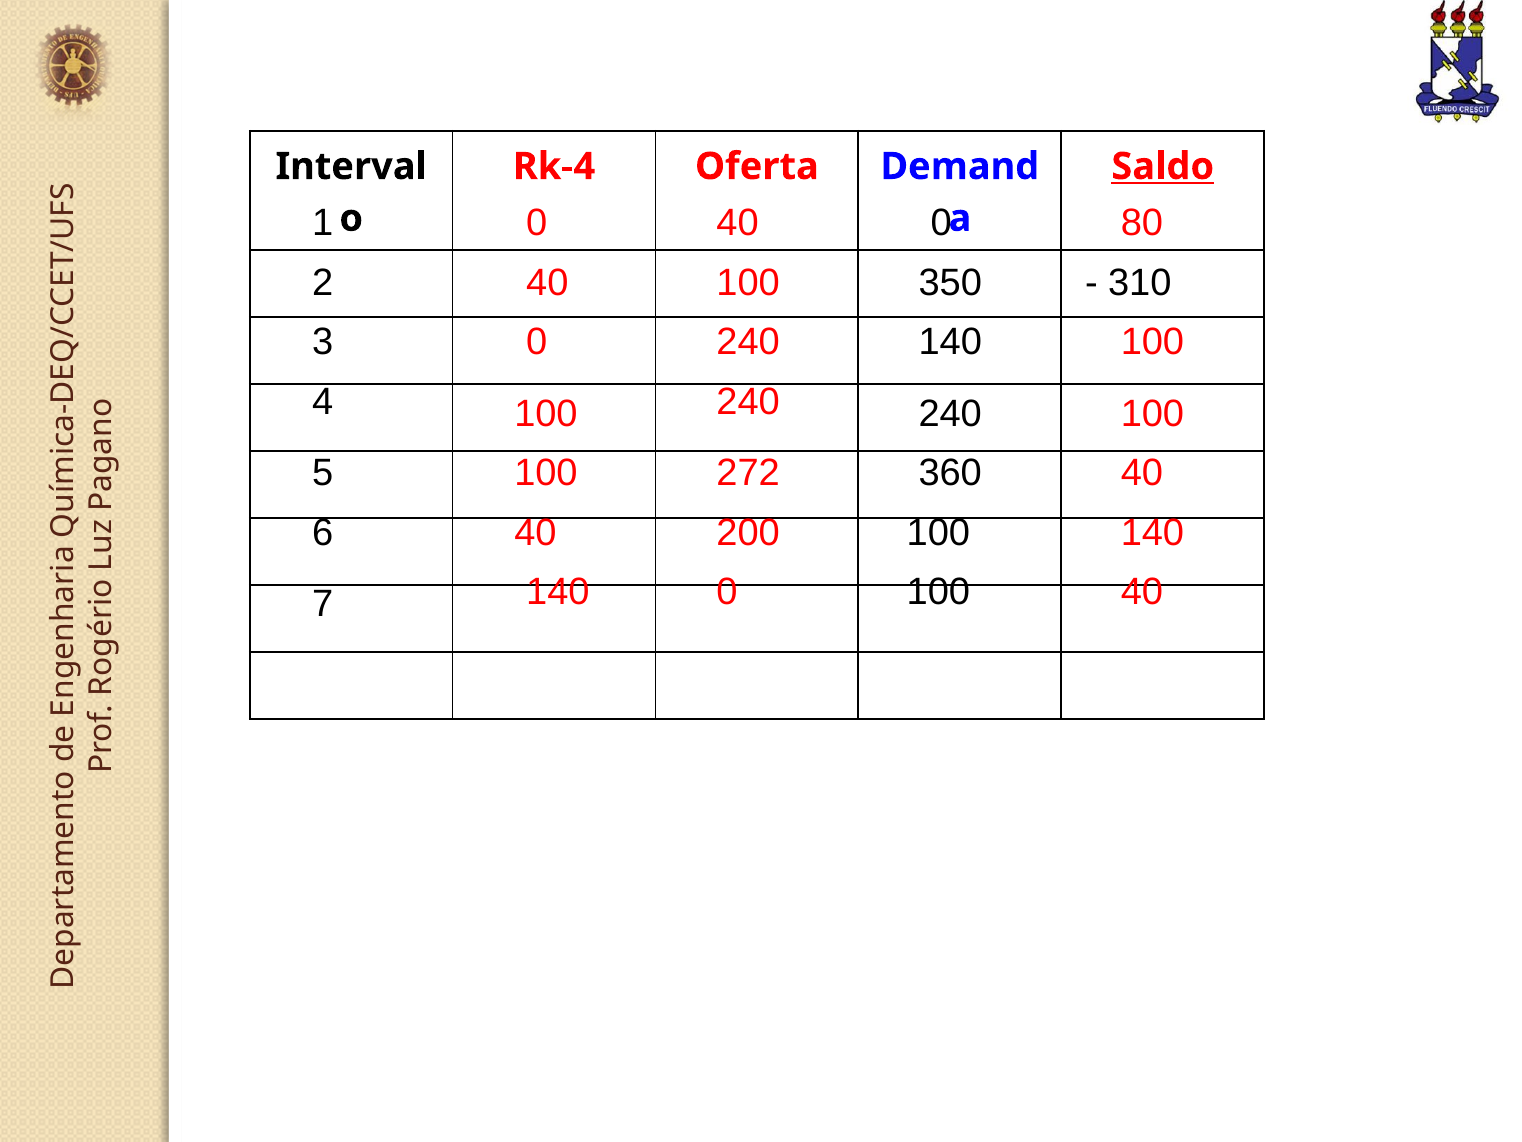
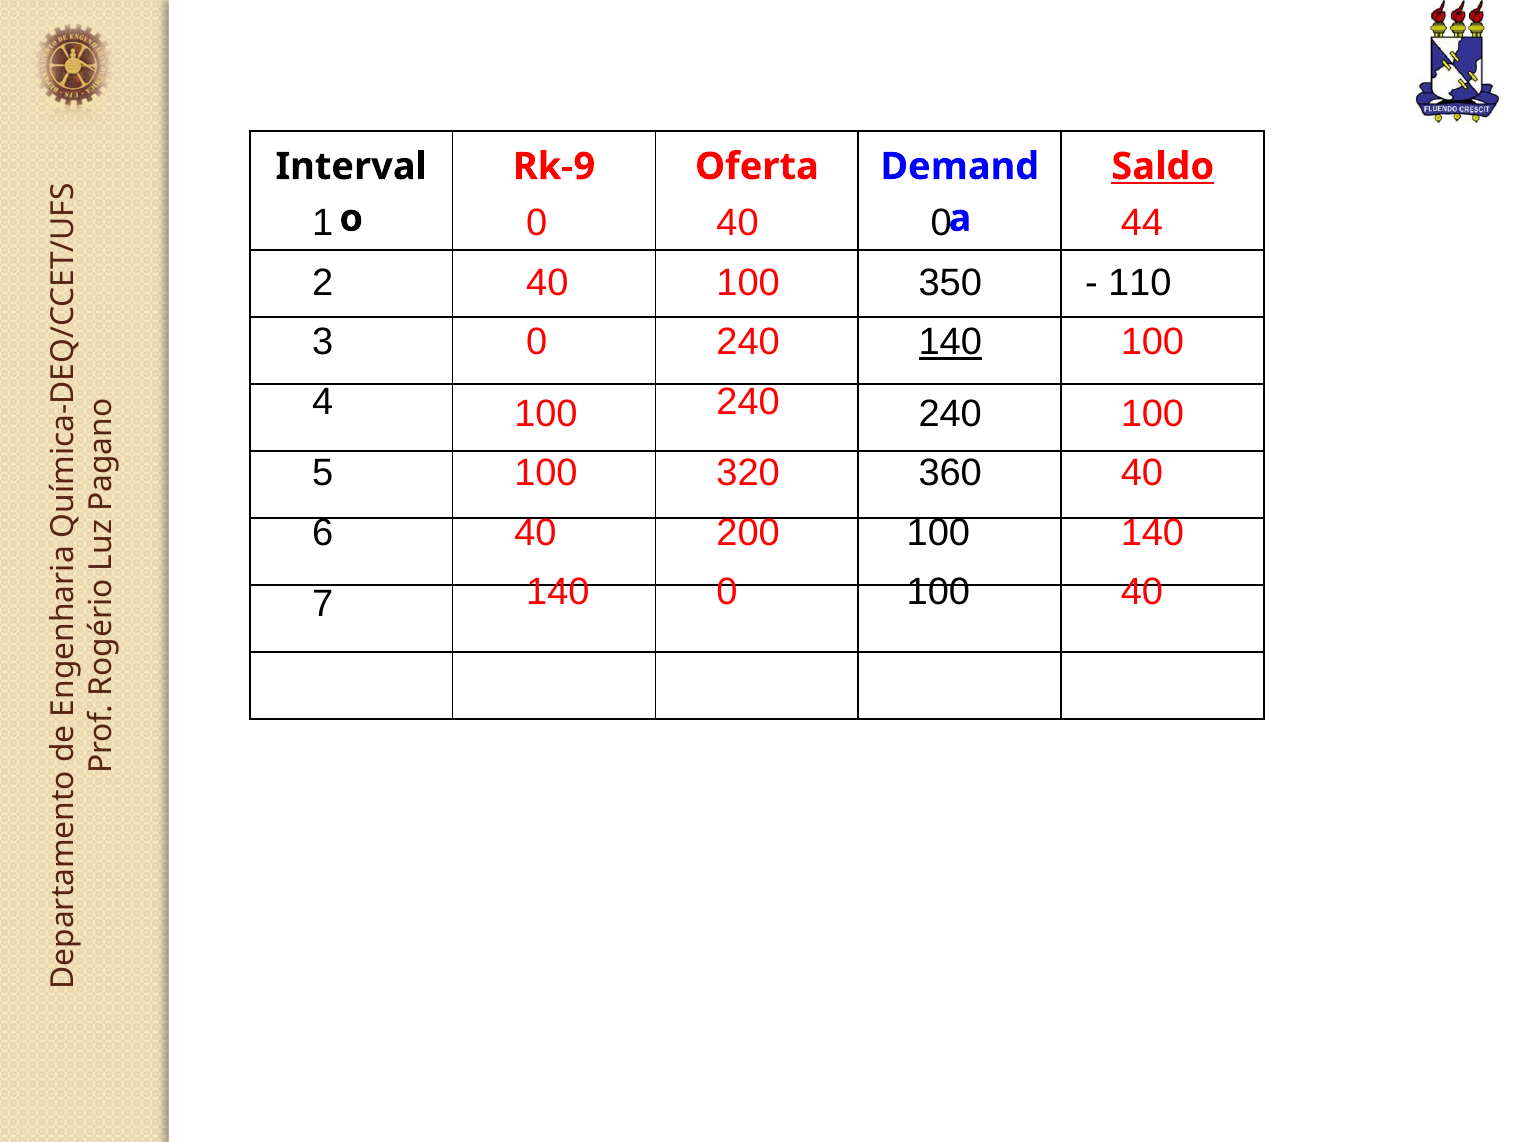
Rk-4: Rk-4 -> Rk-9
80: 80 -> 44
310: 310 -> 110
140 at (950, 342) underline: none -> present
272: 272 -> 320
